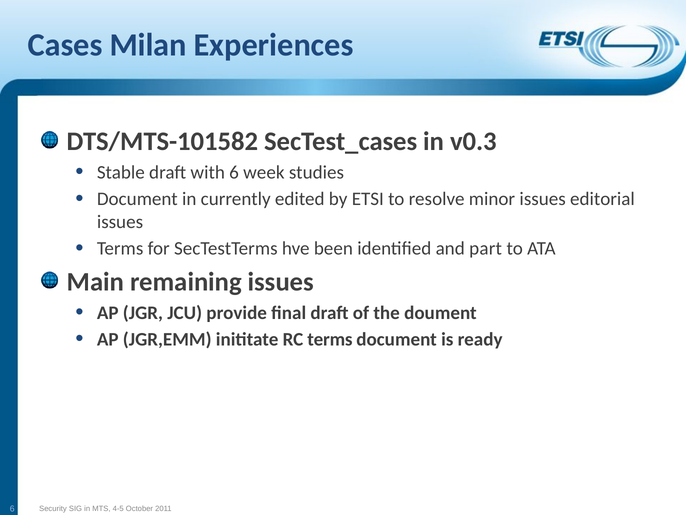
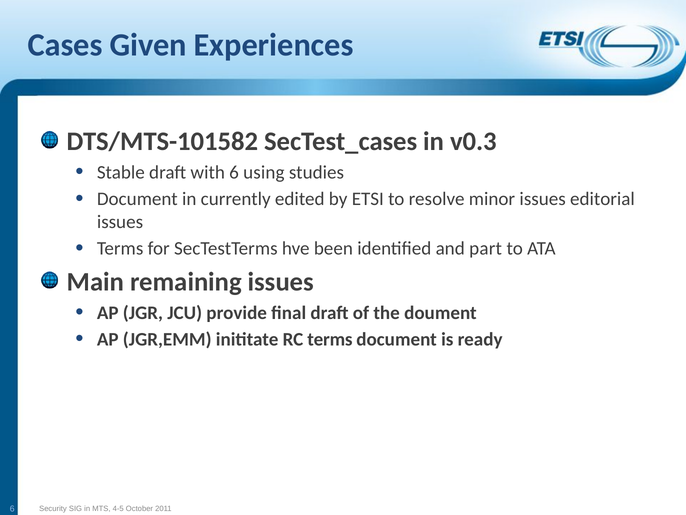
Milan: Milan -> Given
week: week -> using
